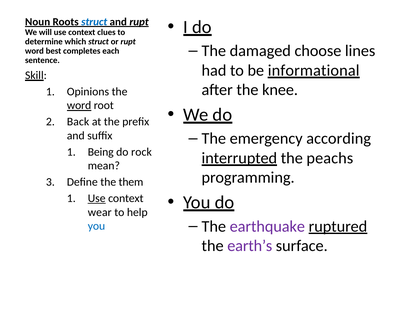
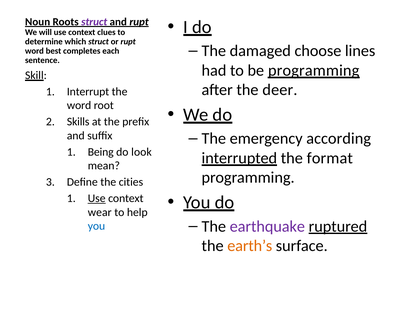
struct at (94, 22) colour: blue -> purple
be informational: informational -> programming
knee: knee -> deer
Opinions: Opinions -> Interrupt
word at (79, 106) underline: present -> none
Back: Back -> Skills
rock: rock -> look
peachs: peachs -> format
them: them -> cities
earth’s colour: purple -> orange
